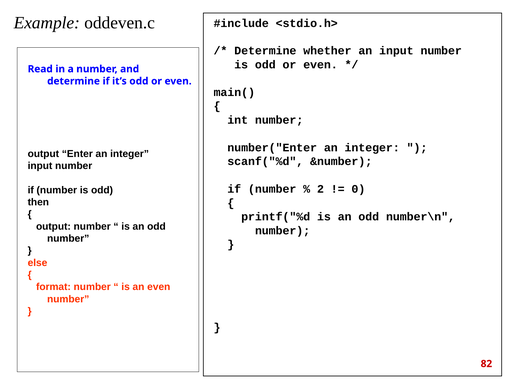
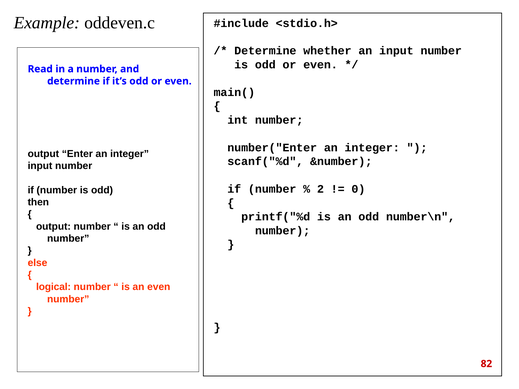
format: format -> logical
